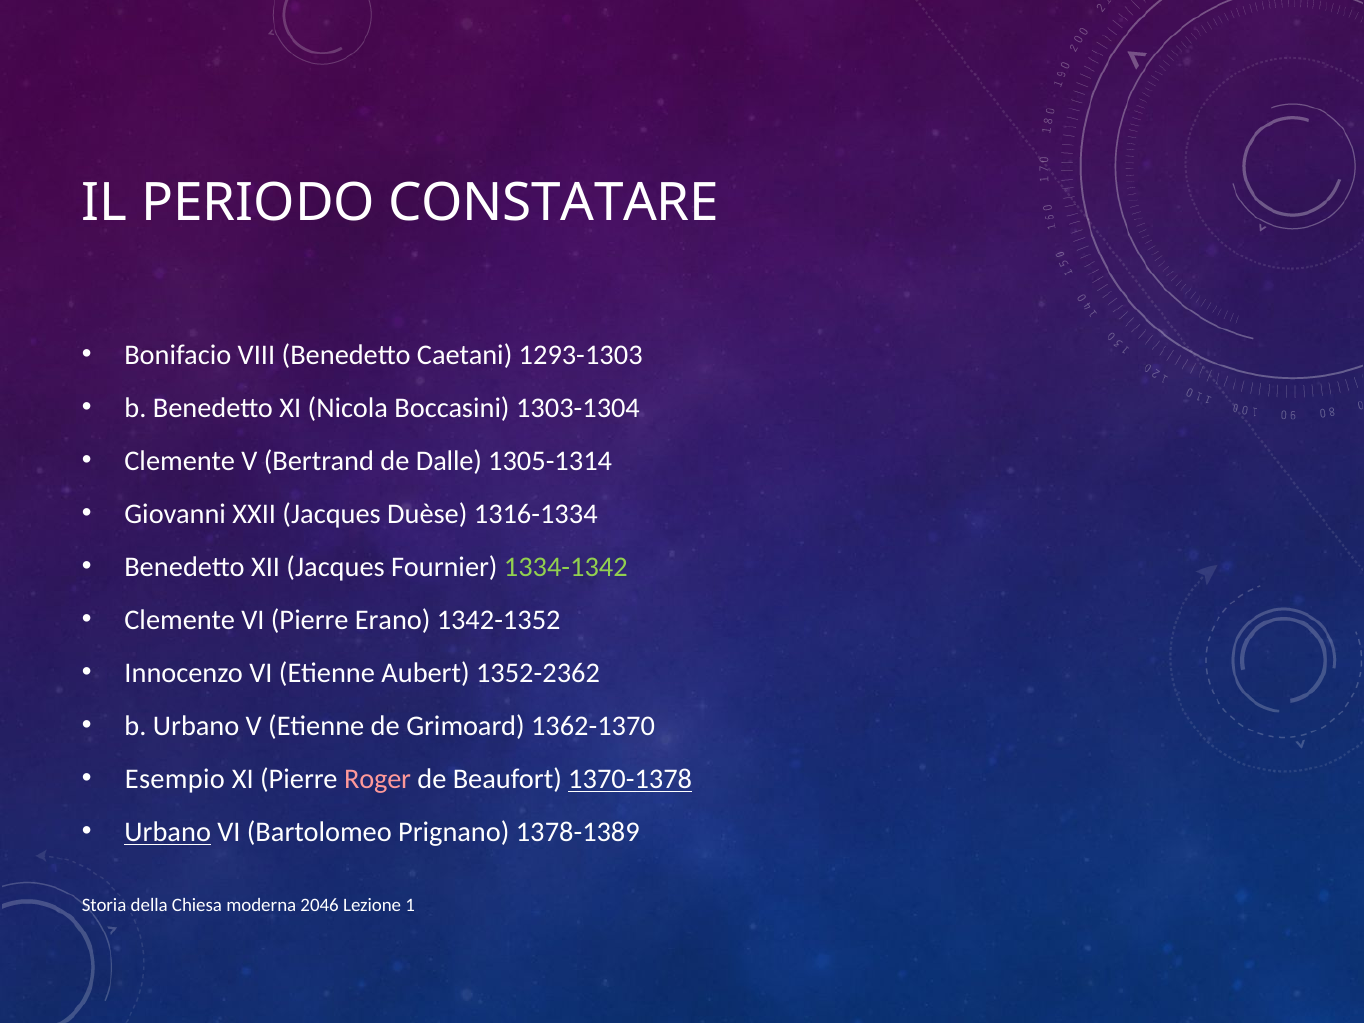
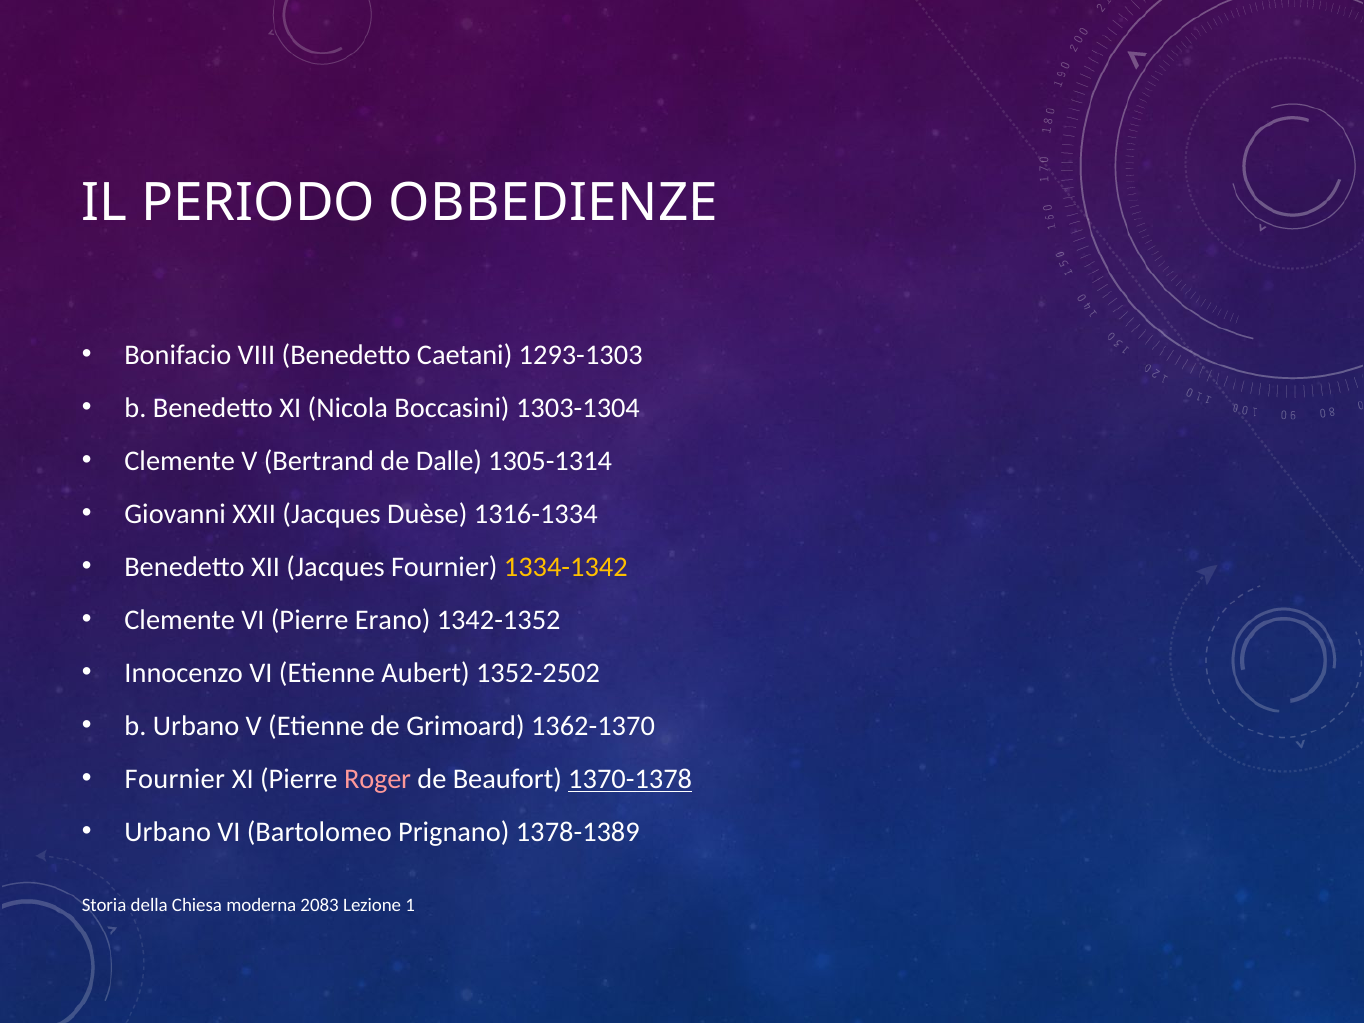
CONSTATARE: CONSTATARE -> OBBEDIENZE
1334-1342 colour: light green -> yellow
1352-2362: 1352-2362 -> 1352-2502
Esempio at (175, 779): Esempio -> Fournier
Urbano at (168, 832) underline: present -> none
2046: 2046 -> 2083
